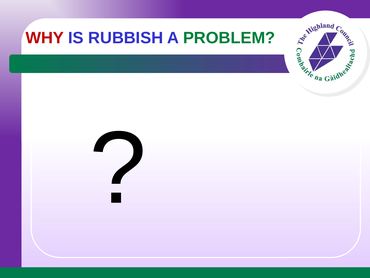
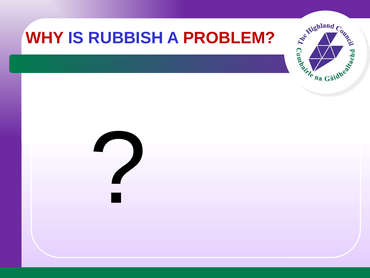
PROBLEM colour: green -> red
